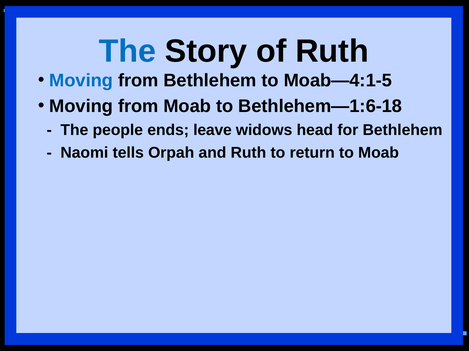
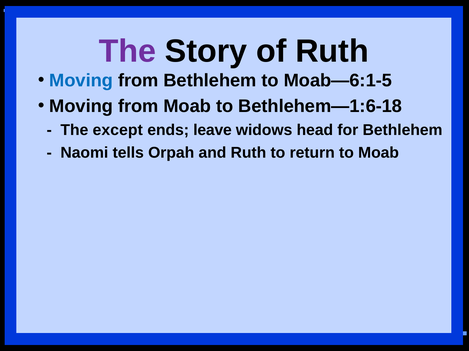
The at (127, 51) colour: blue -> purple
Moab—4:1-5: Moab—4:1-5 -> Moab—6:1-5
people: people -> except
